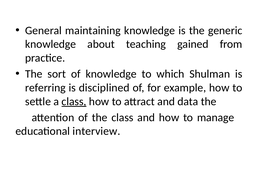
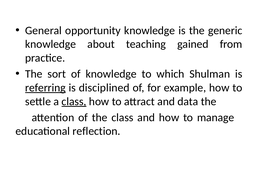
maintaining: maintaining -> opportunity
referring underline: none -> present
interview: interview -> reflection
